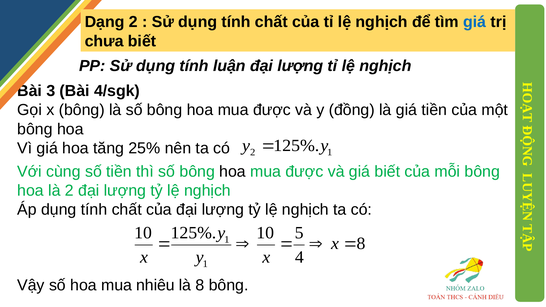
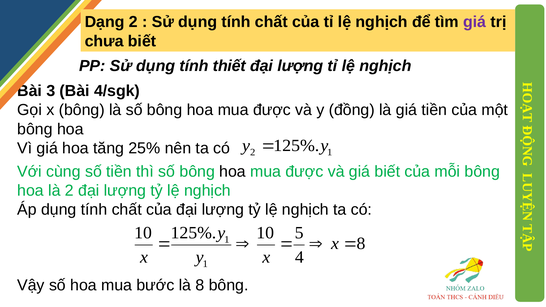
giá at (475, 22) colour: blue -> purple
luận: luận -> thiết
nhiêu: nhiêu -> bước
